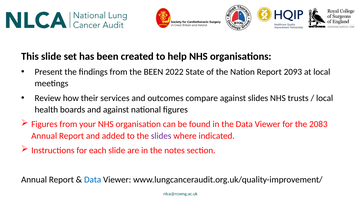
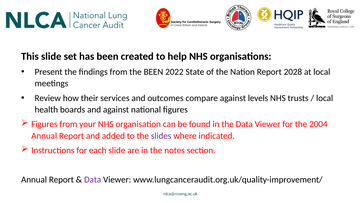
2093: 2093 -> 2028
against slides: slides -> levels
2083: 2083 -> 2004
Data at (93, 180) colour: blue -> purple
